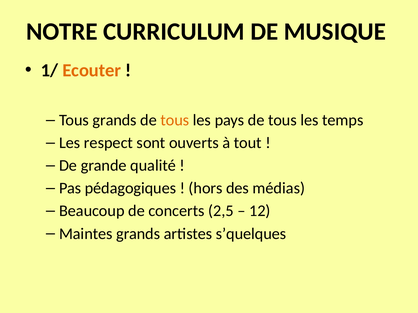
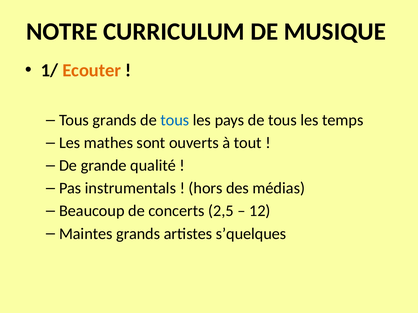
tous at (175, 120) colour: orange -> blue
respect: respect -> mathes
pédagogiques: pédagogiques -> instrumentals
